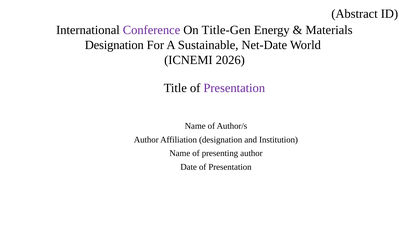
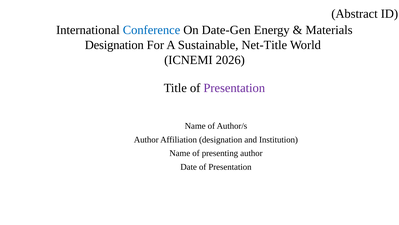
Conference colour: purple -> blue
Title-Gen: Title-Gen -> Date-Gen
Net-Date: Net-Date -> Net-Title
